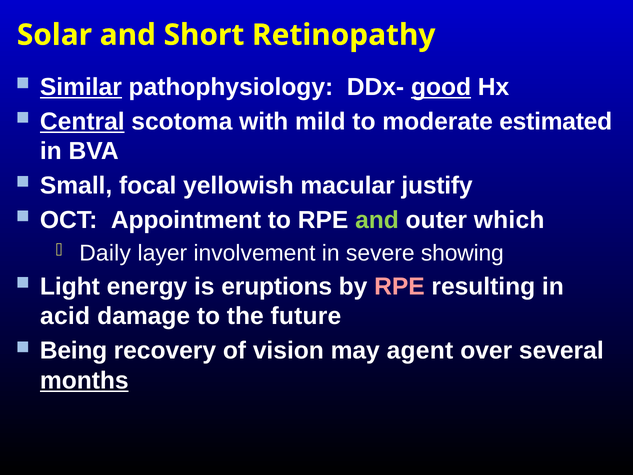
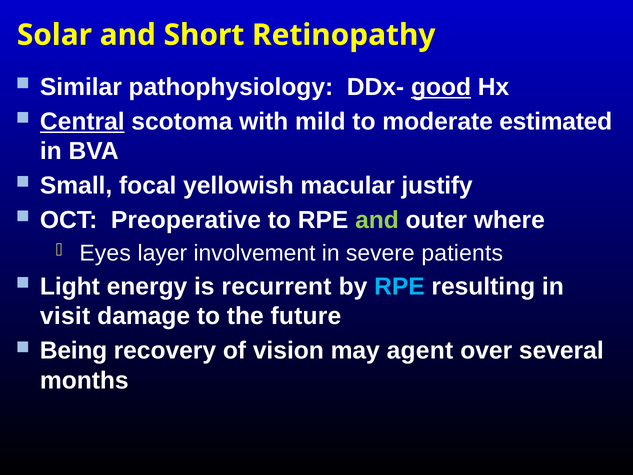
Similar underline: present -> none
Appointment: Appointment -> Preoperative
which: which -> where
Daily: Daily -> Eyes
showing: showing -> patients
eruptions: eruptions -> recurrent
RPE at (399, 287) colour: pink -> light blue
acid: acid -> visit
months underline: present -> none
